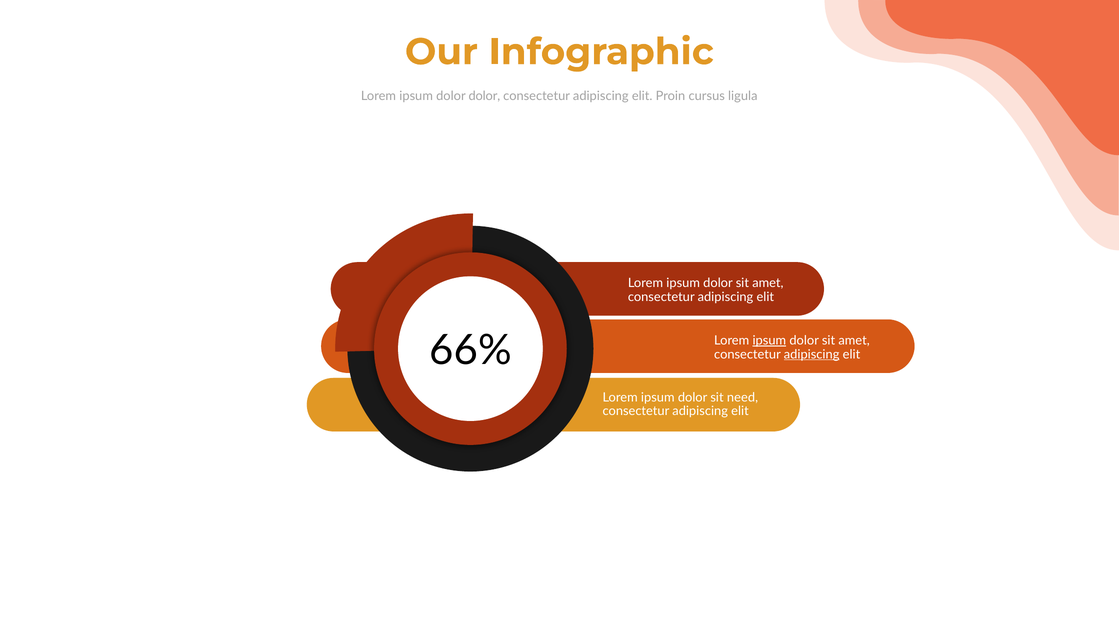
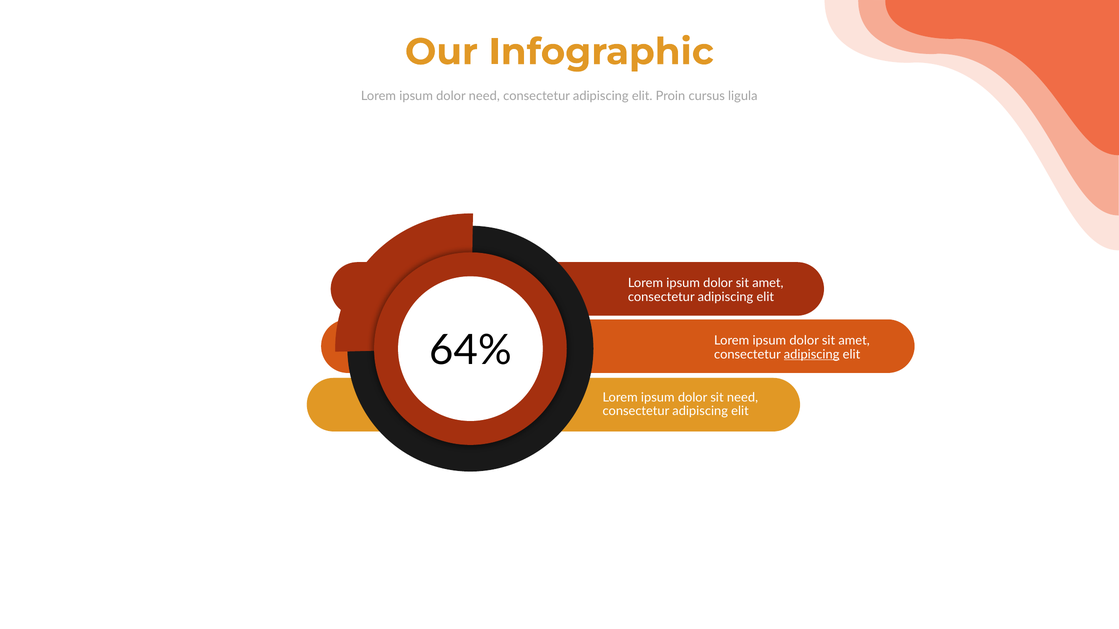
dolor dolor: dolor -> need
66%: 66% -> 64%
ipsum at (769, 341) underline: present -> none
